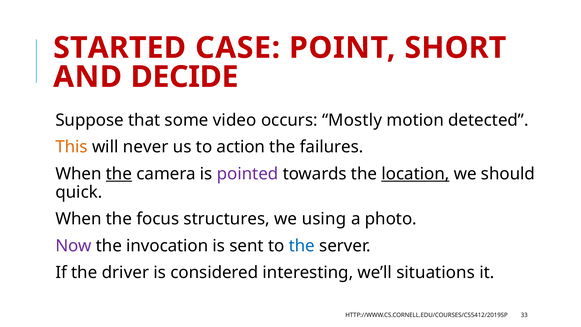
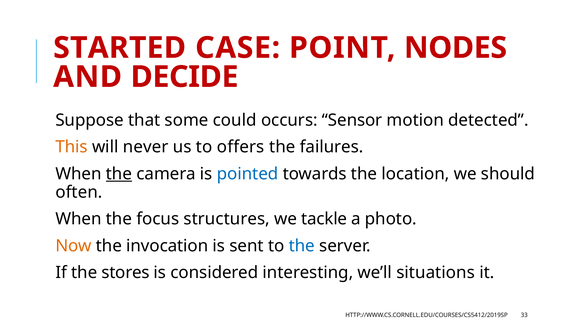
SHORT: SHORT -> NODES
video: video -> could
Mostly: Mostly -> Sensor
action: action -> offers
pointed colour: purple -> blue
location underline: present -> none
quick: quick -> often
using: using -> tackle
Now colour: purple -> orange
driver: driver -> stores
